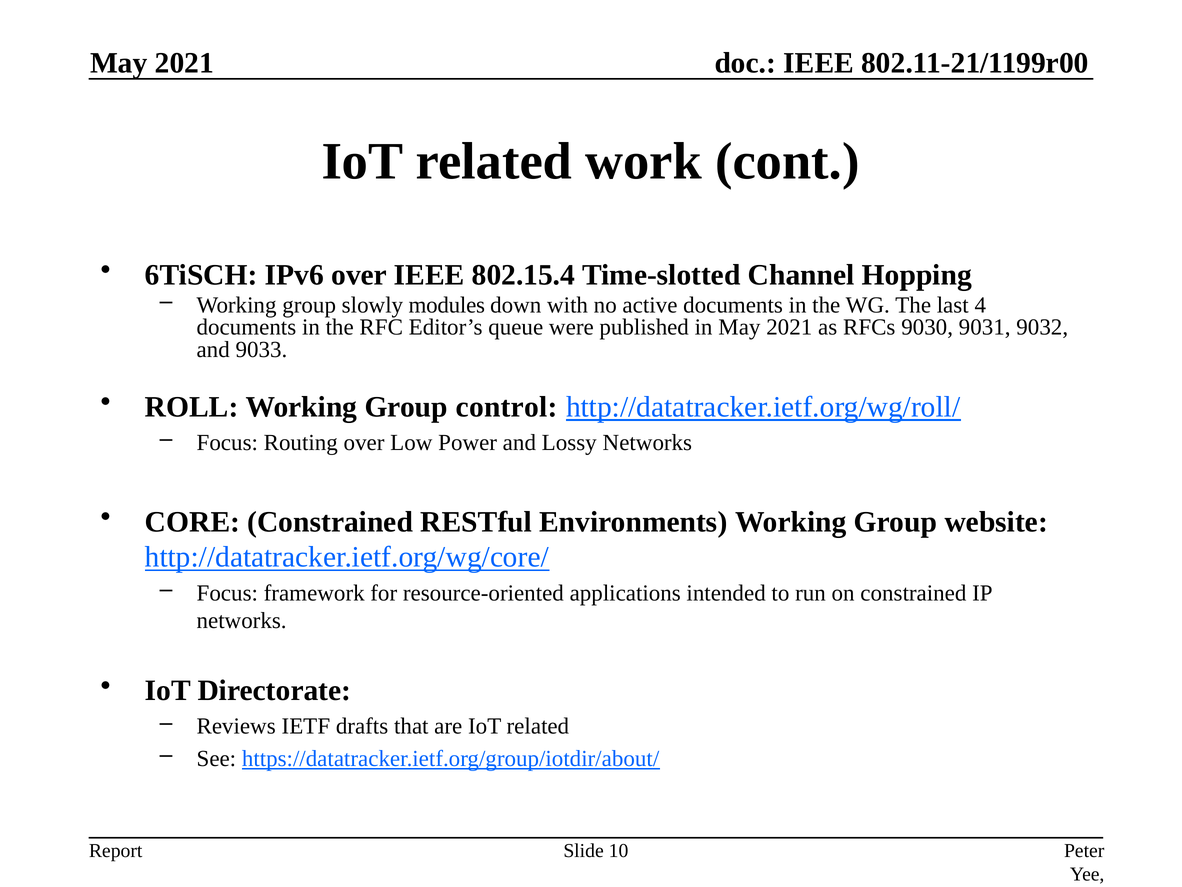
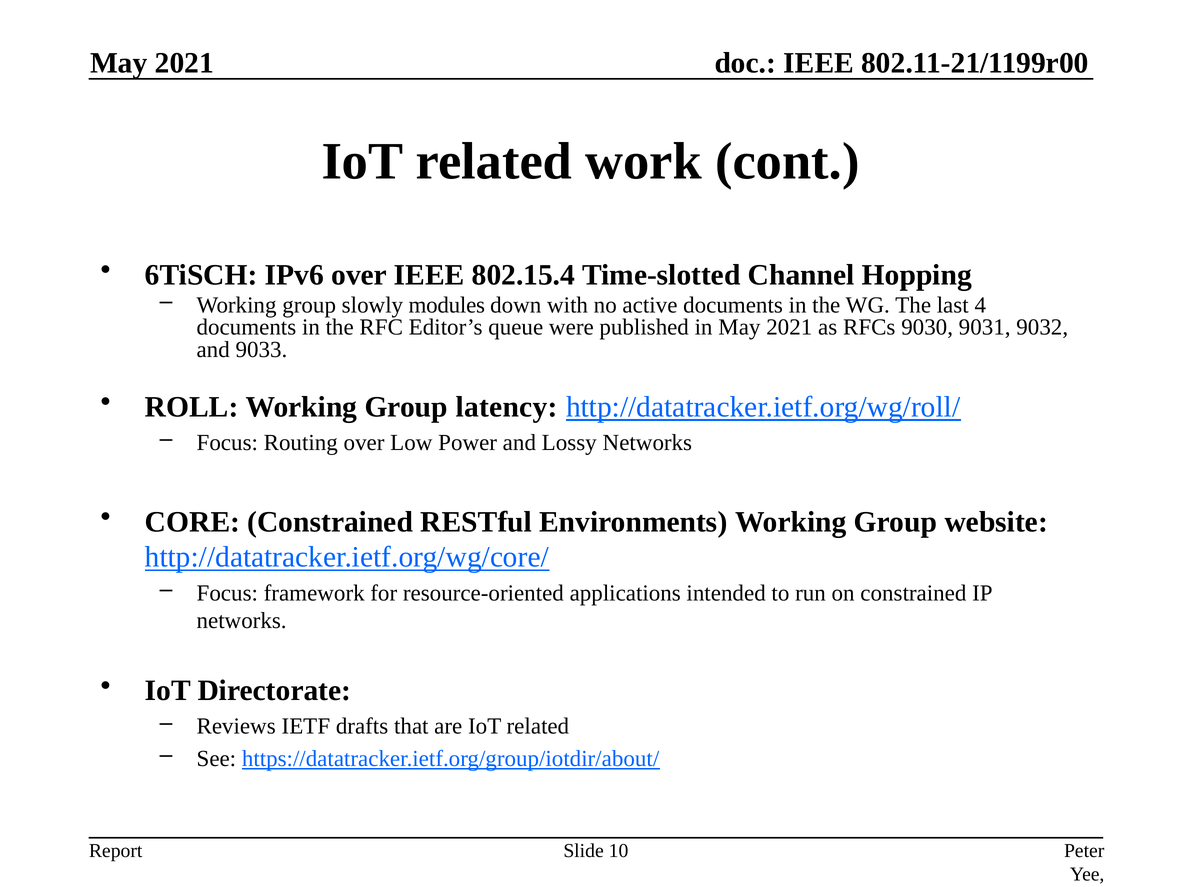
control: control -> latency
